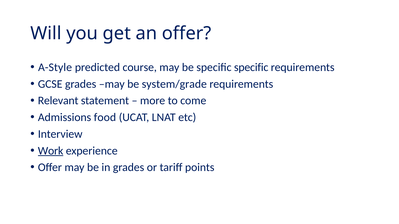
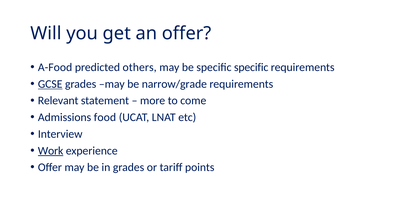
A-Style: A-Style -> A-Food
course: course -> others
GCSE underline: none -> present
system/grade: system/grade -> narrow/grade
